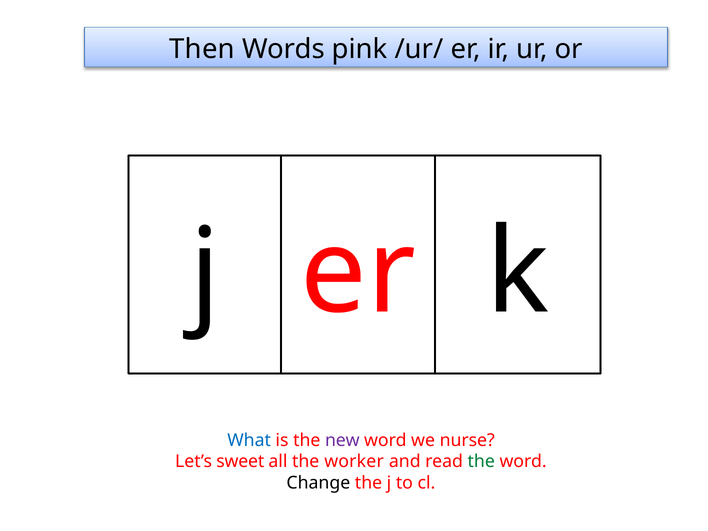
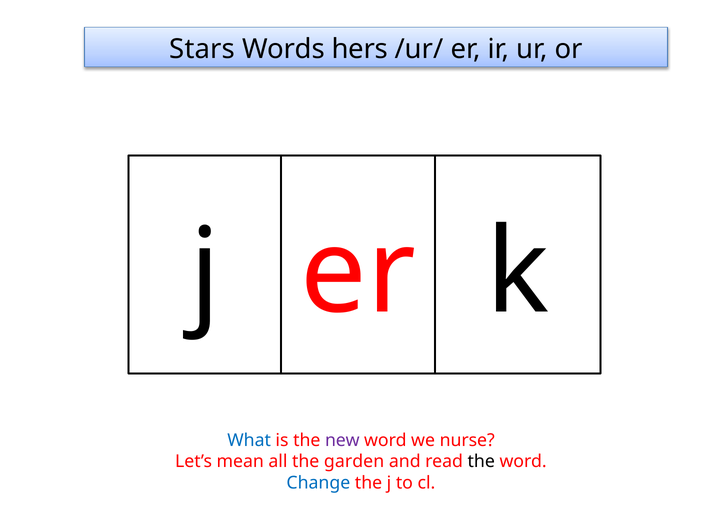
Then: Then -> Stars
pink: pink -> hers
sweet: sweet -> mean
worker: worker -> garden
the at (481, 462) colour: green -> black
Change colour: black -> blue
